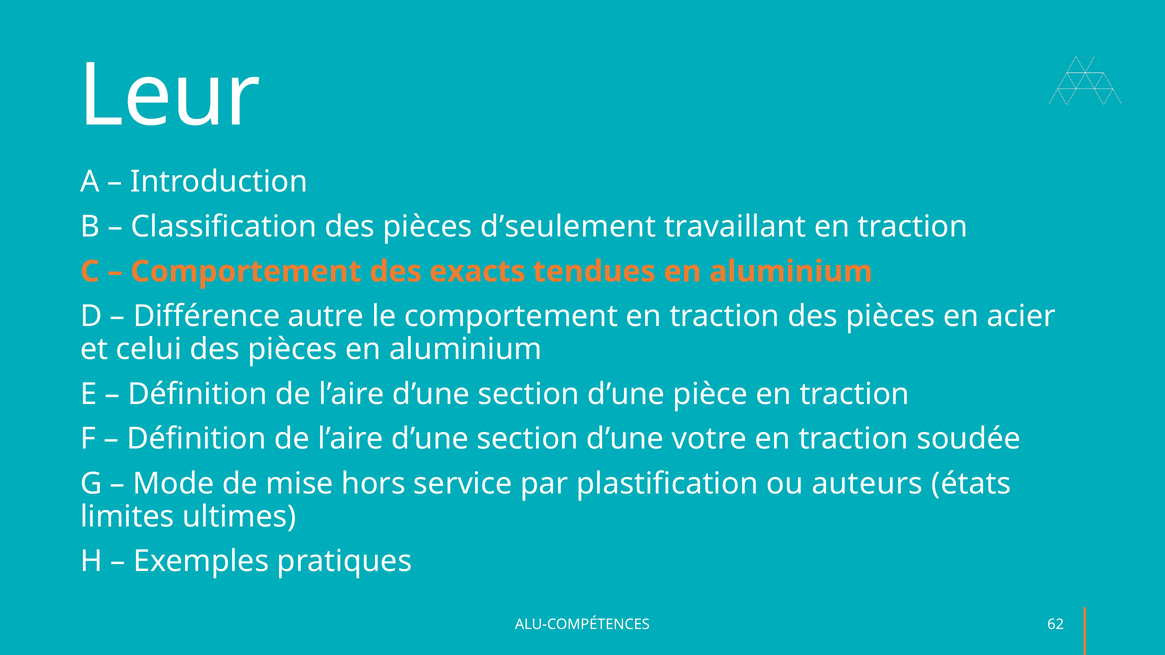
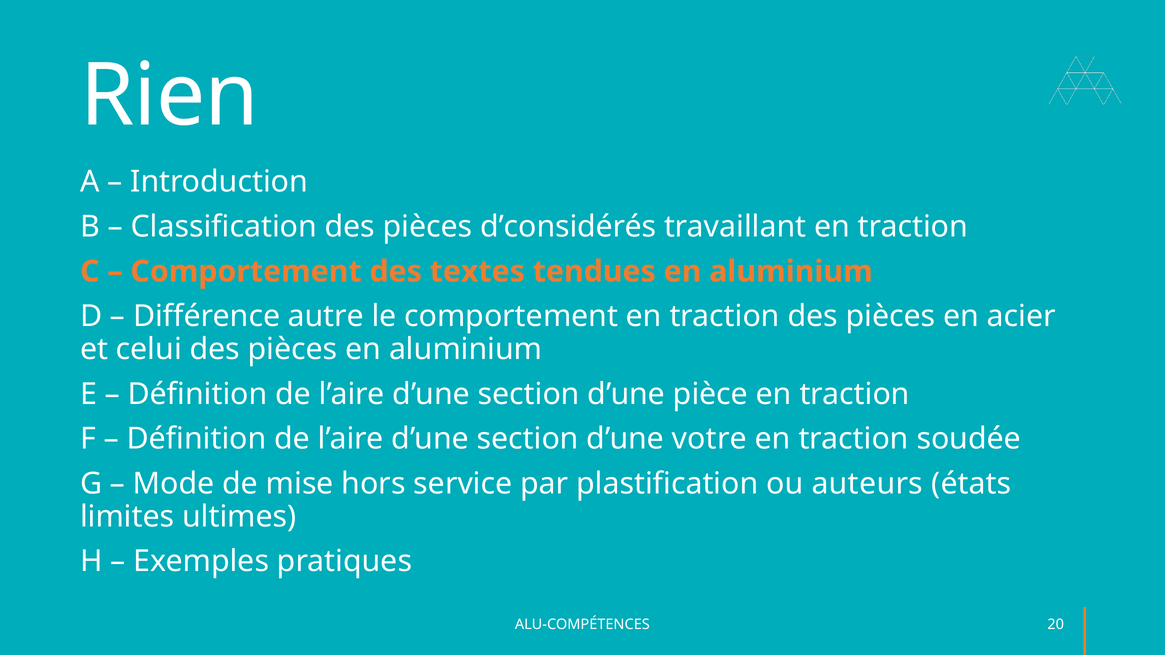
Leur: Leur -> Rien
d’seulement: d’seulement -> d’considérés
exacts: exacts -> textes
62: 62 -> 20
